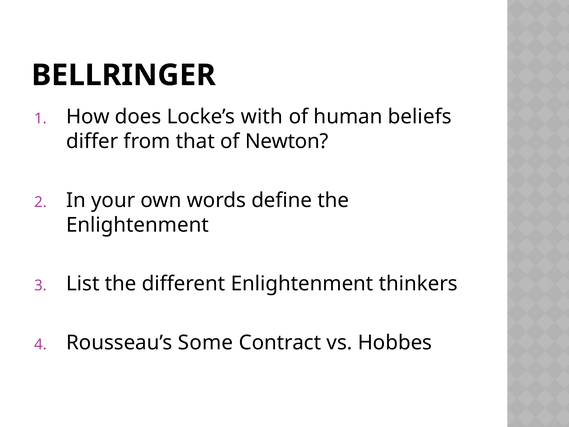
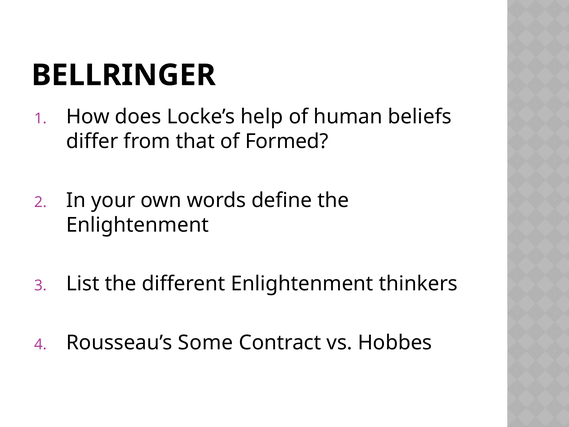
with: with -> help
Newton: Newton -> Formed
